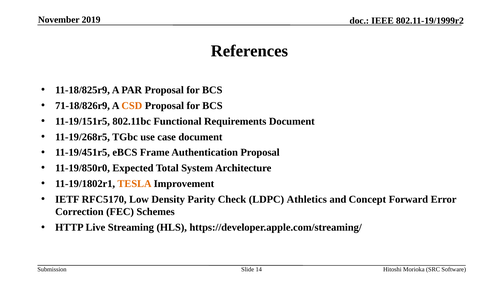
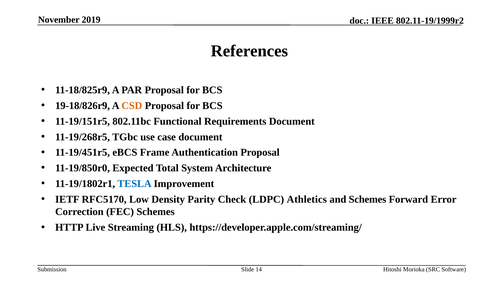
71-18/826r9: 71-18/826r9 -> 19-18/826r9
TESLA colour: orange -> blue
and Concept: Concept -> Schemes
